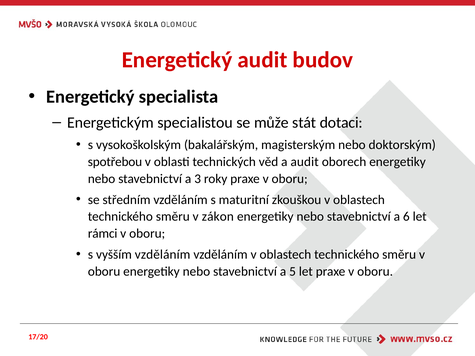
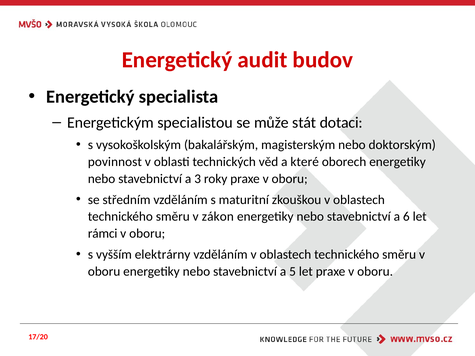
spotřebou: spotřebou -> povinnost
a audit: audit -> které
vyšším vzděláním: vzděláním -> elektrárny
